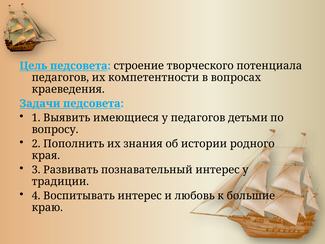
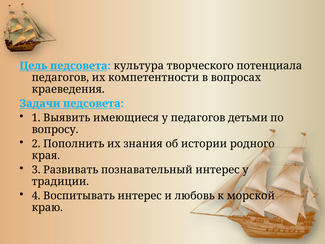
строение: строение -> культура
большие: большие -> морской
